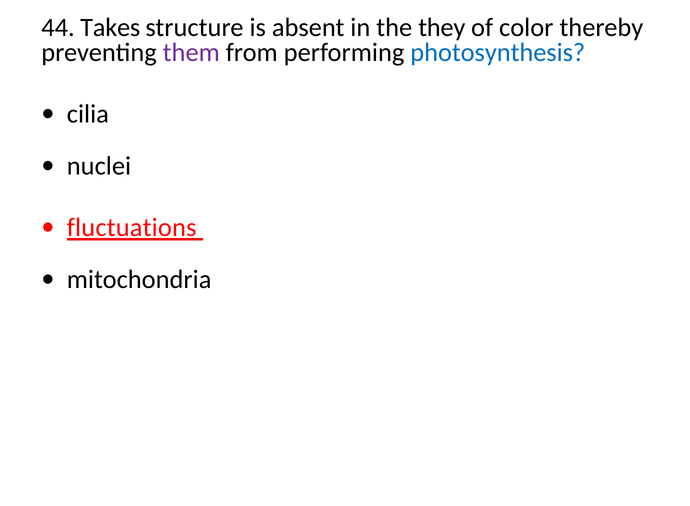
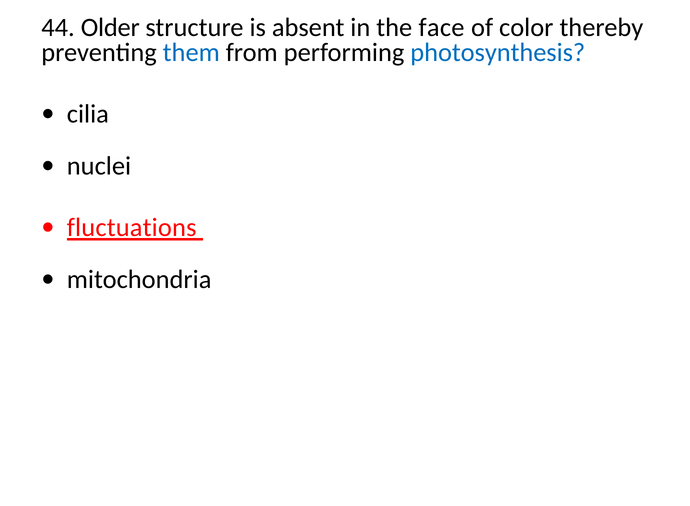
Takes: Takes -> Older
they: they -> face
them colour: purple -> blue
